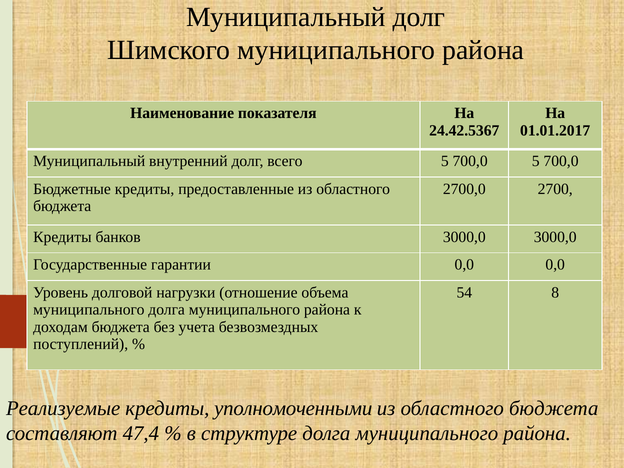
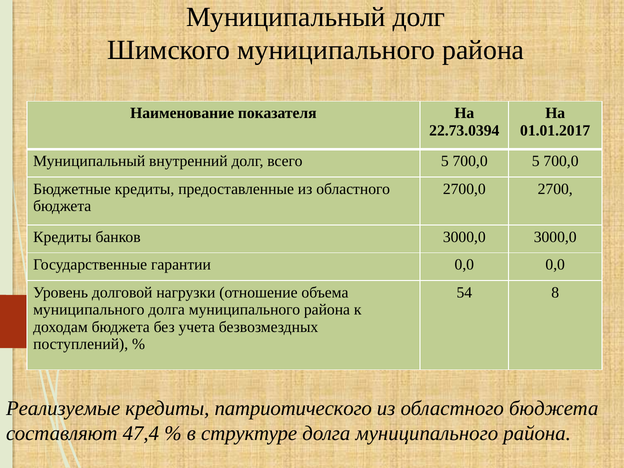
24.42.5367: 24.42.5367 -> 22.73.0394
уполномоченными: уполномоченными -> патриотического
